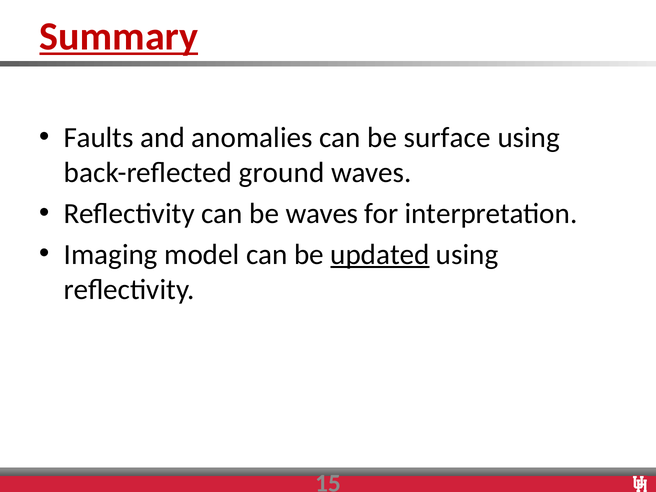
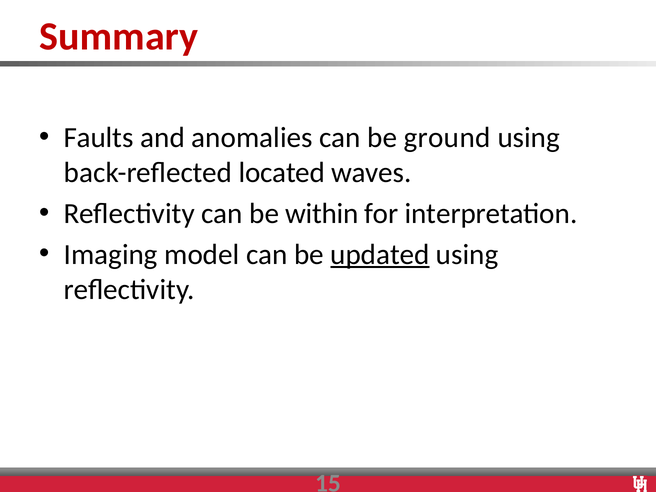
Summary underline: present -> none
surface: surface -> ground
ground: ground -> located
be waves: waves -> within
